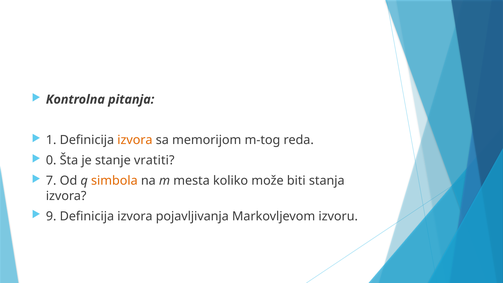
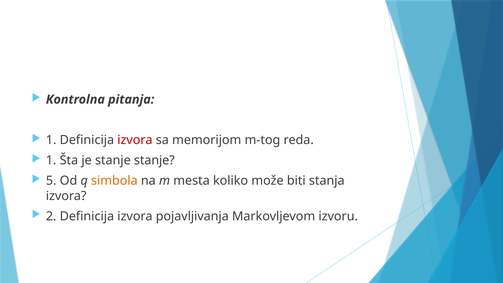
izvora at (135, 140) colour: orange -> red
0 at (51, 160): 0 -> 1
stanje vratiti: vratiti -> stanje
7: 7 -> 5
9: 9 -> 2
